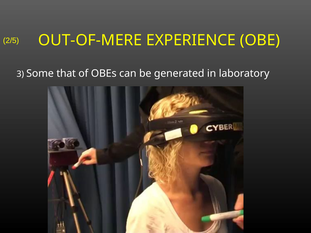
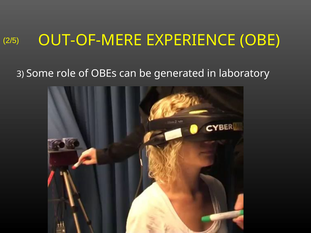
that: that -> role
